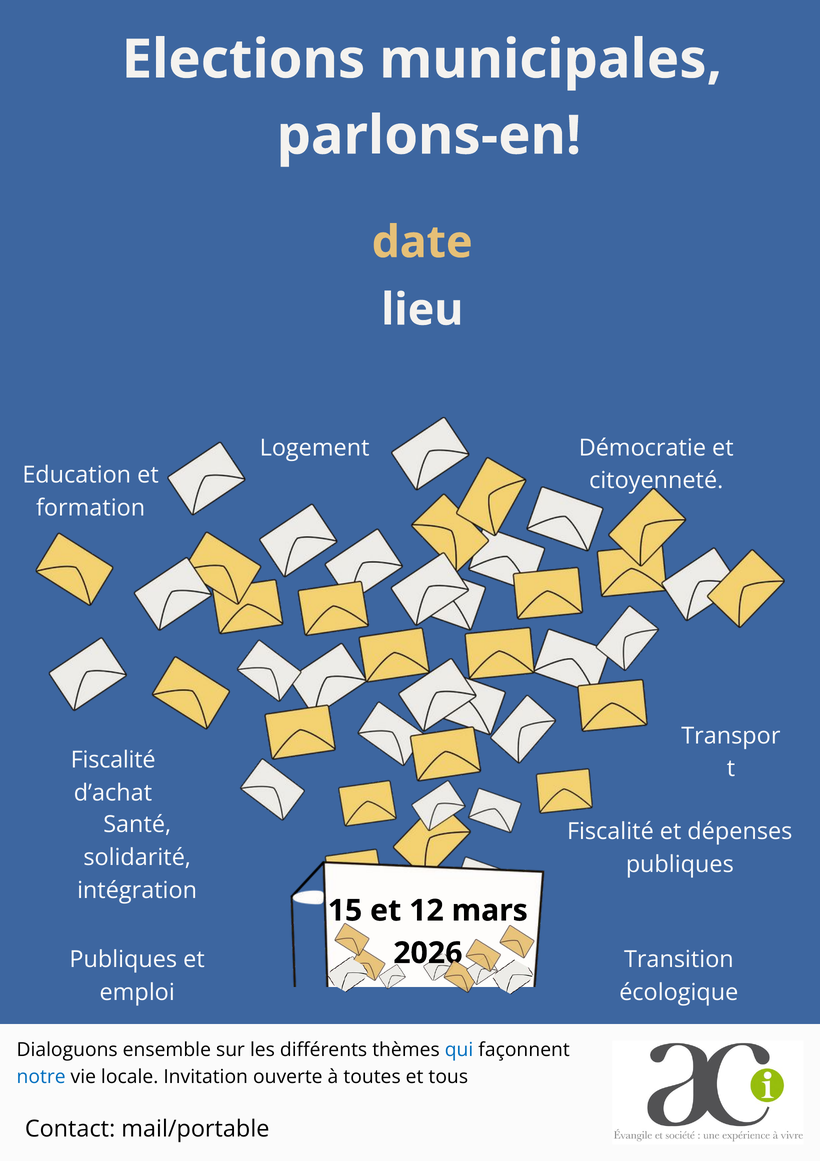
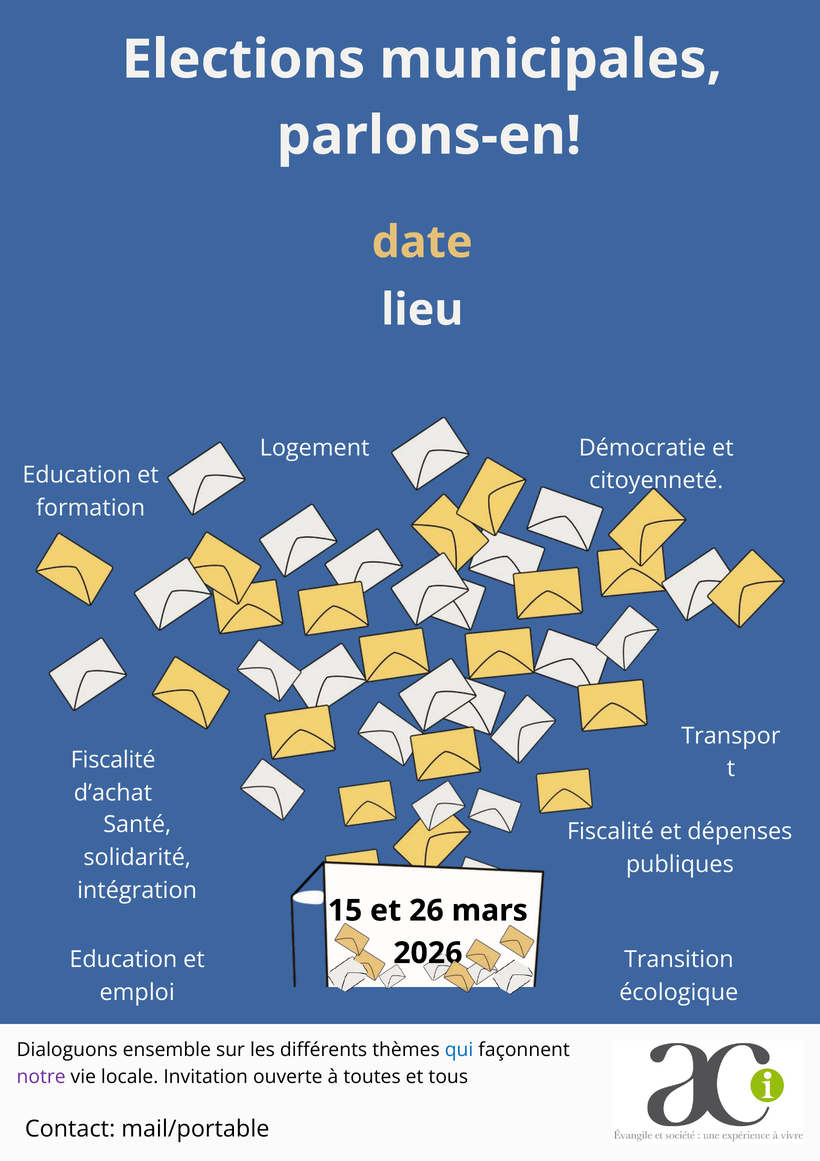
12: 12 -> 26
Publiques at (123, 959): Publiques -> Education
notre colour: blue -> purple
